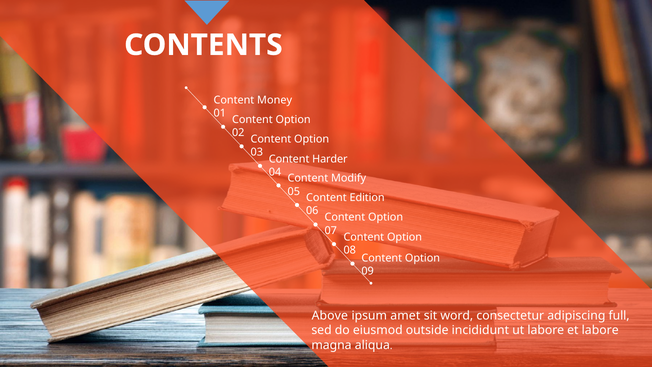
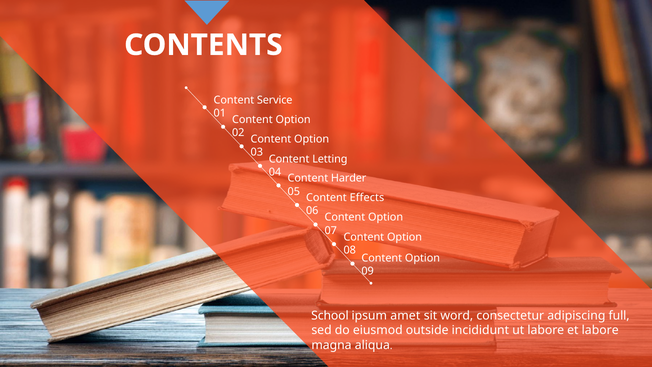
Money: Money -> Service
Harder: Harder -> Letting
Modify: Modify -> Harder
Edition: Edition -> Effects
Above: Above -> School
